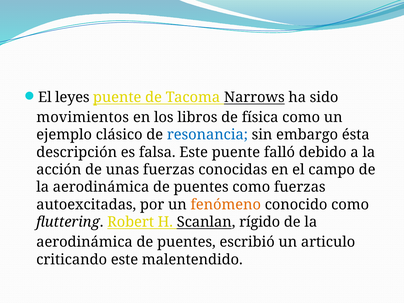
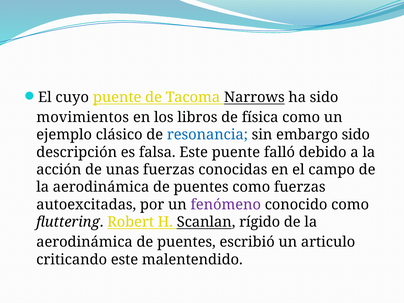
leyes: leyes -> cuyo
embargo ésta: ésta -> sido
fenómeno colour: orange -> purple
